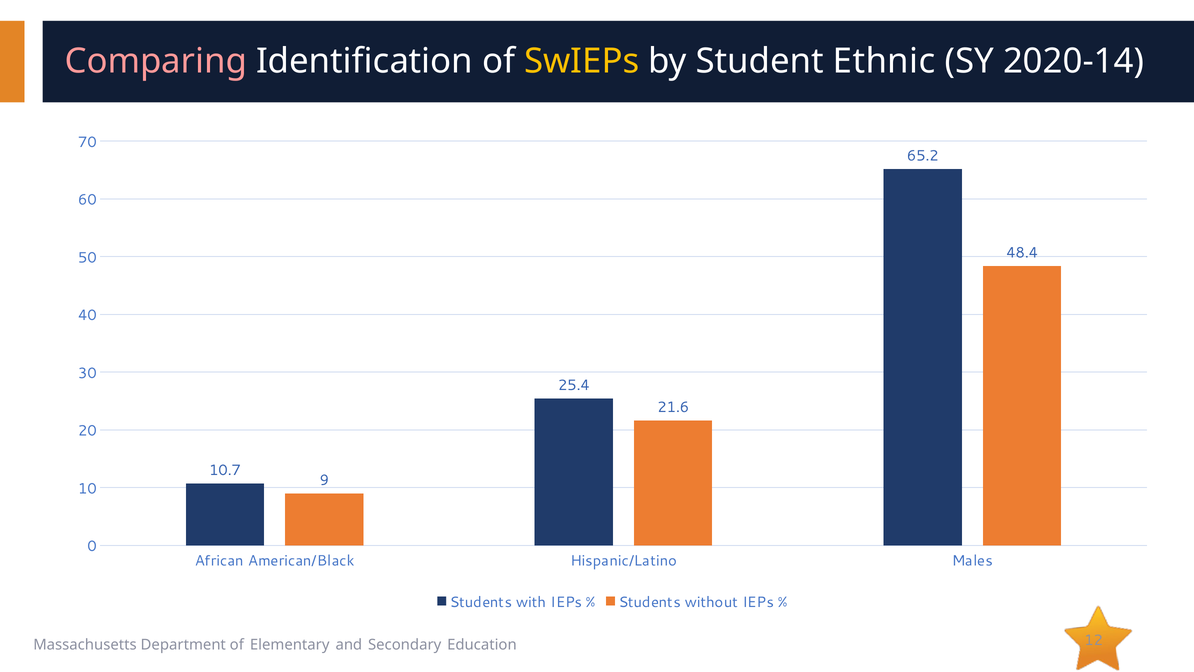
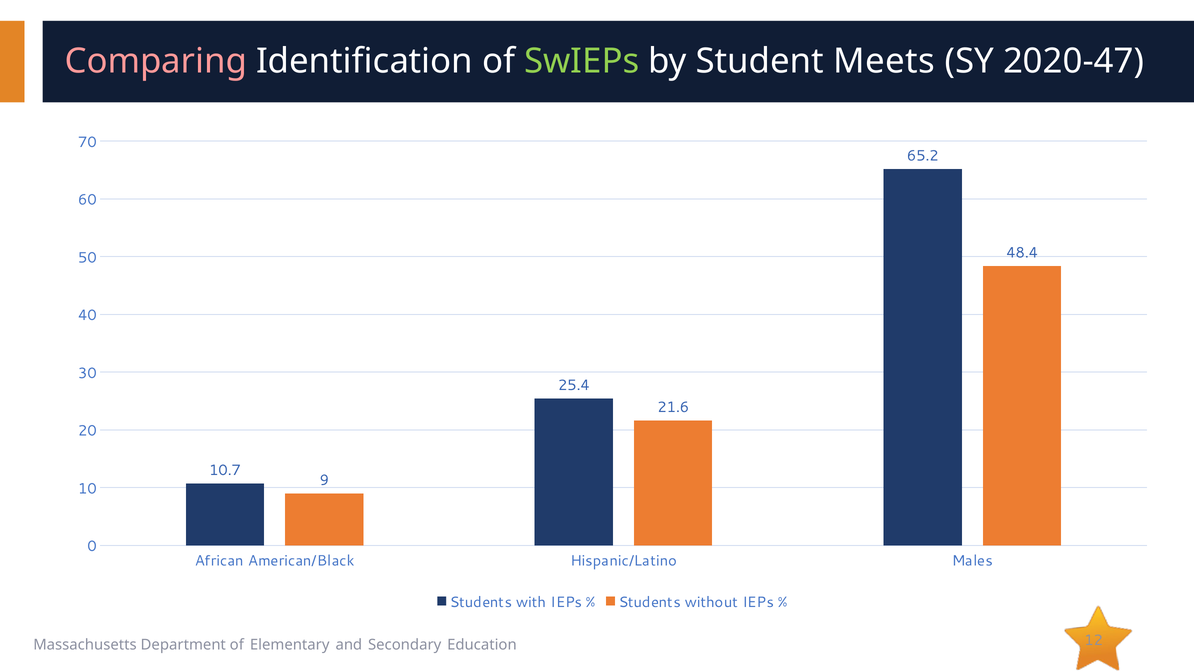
SwIEPs colour: yellow -> light green
Ethnic: Ethnic -> Meets
2020-14: 2020-14 -> 2020-47
